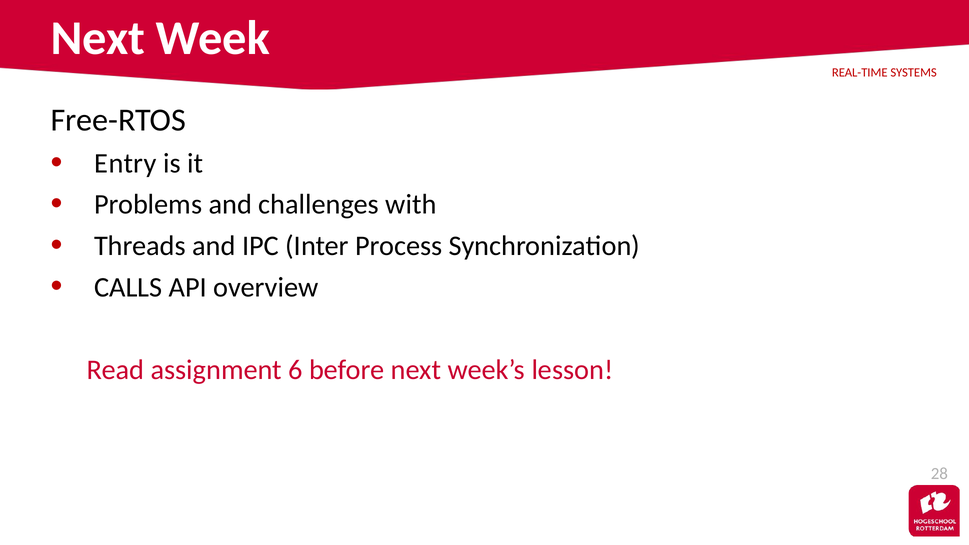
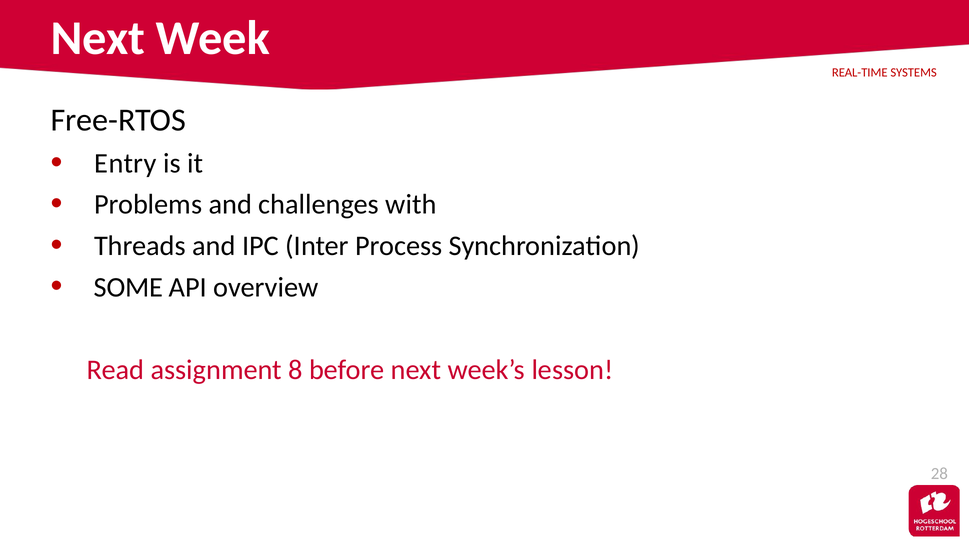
CALLS: CALLS -> SOME
6: 6 -> 8
